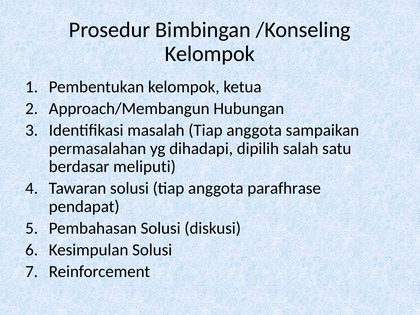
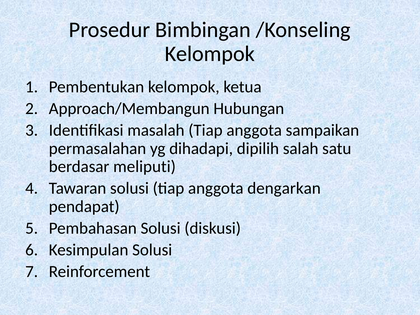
parafhrase: parafhrase -> dengarkan
